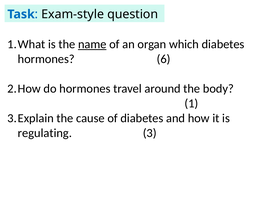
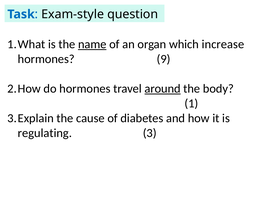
which diabetes: diabetes -> increase
6: 6 -> 9
around underline: none -> present
